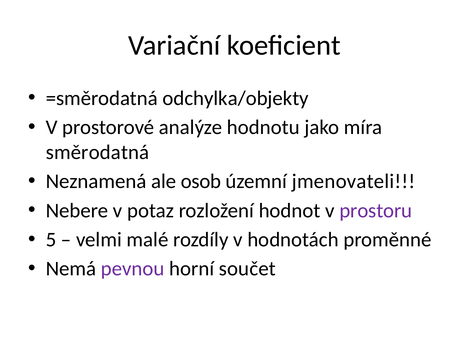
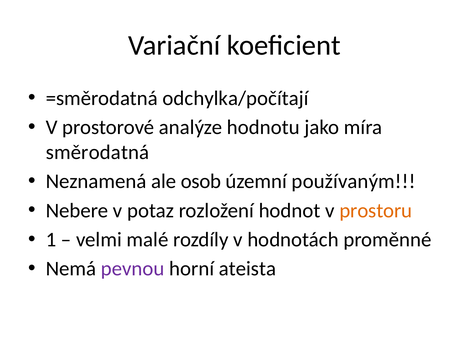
odchylka/objekty: odchylka/objekty -> odchylka/počítají
jmenovateli: jmenovateli -> používaným
prostoru colour: purple -> orange
5: 5 -> 1
součet: součet -> ateista
